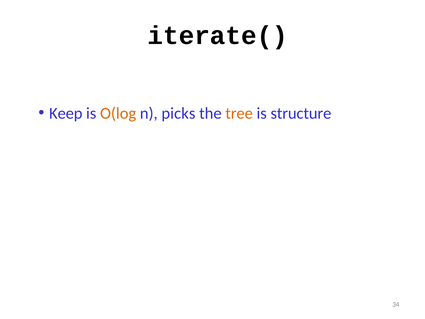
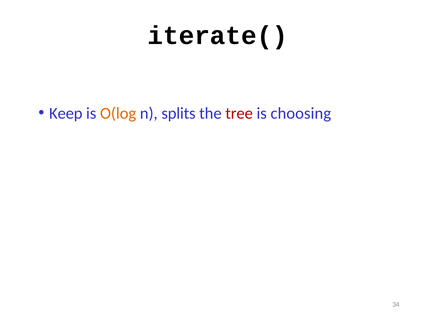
picks: picks -> splits
tree colour: orange -> red
structure: structure -> choosing
